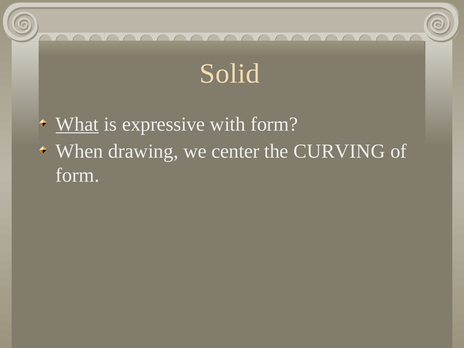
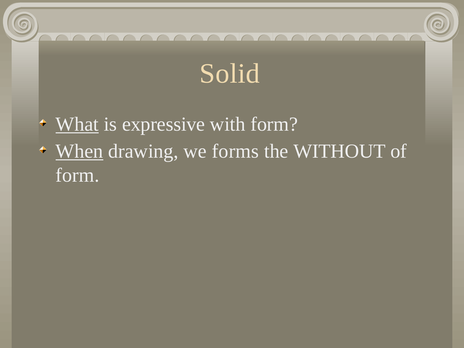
When underline: none -> present
center: center -> forms
CURVING: CURVING -> WITHOUT
